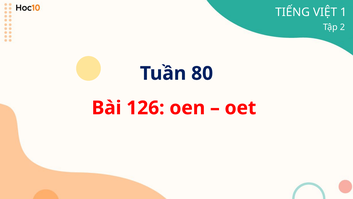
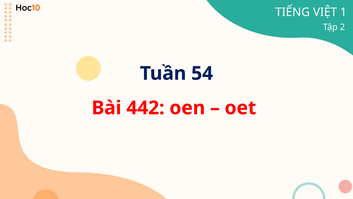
80: 80 -> 54
126: 126 -> 442
